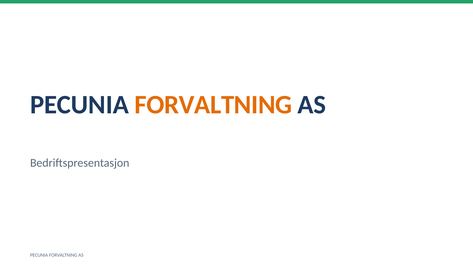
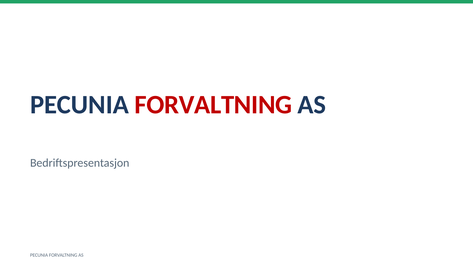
FORVALTNING at (213, 105) colour: orange -> red
